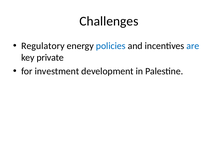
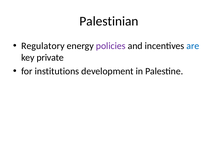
Challenges: Challenges -> Palestinian
policies colour: blue -> purple
investment: investment -> institutions
